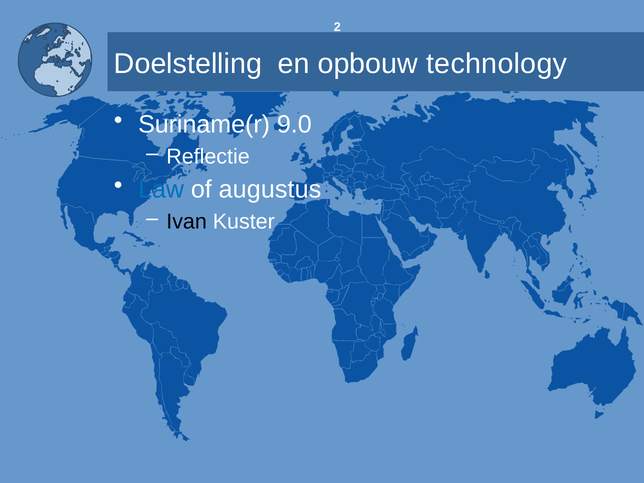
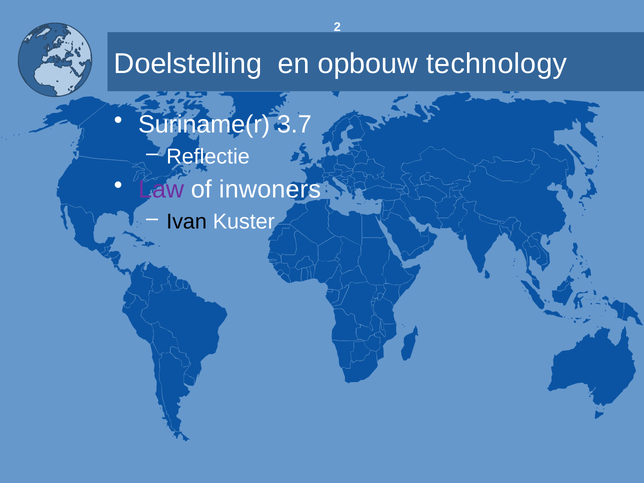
9.0: 9.0 -> 3.7
Law colour: blue -> purple
augustus: augustus -> inwoners
